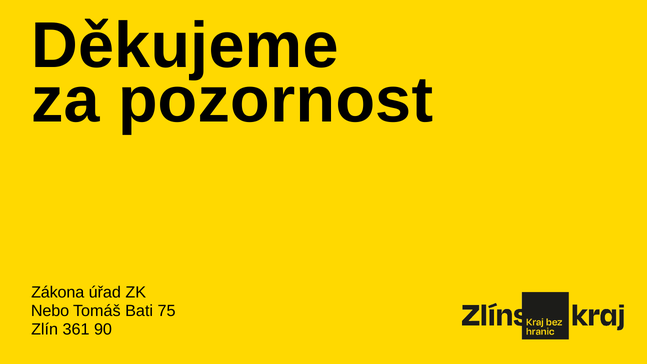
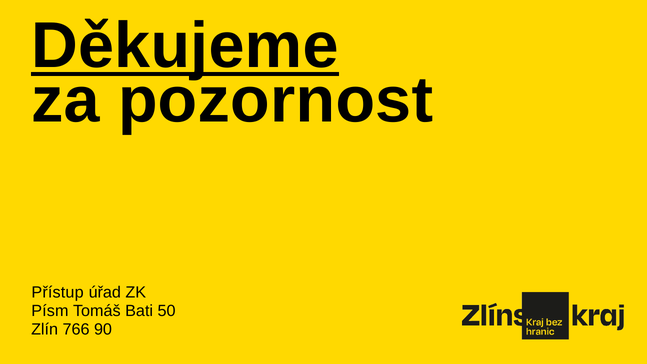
Děkujeme underline: none -> present
Zákona: Zákona -> Přístup
Nebo: Nebo -> Písm
75: 75 -> 50
361: 361 -> 766
